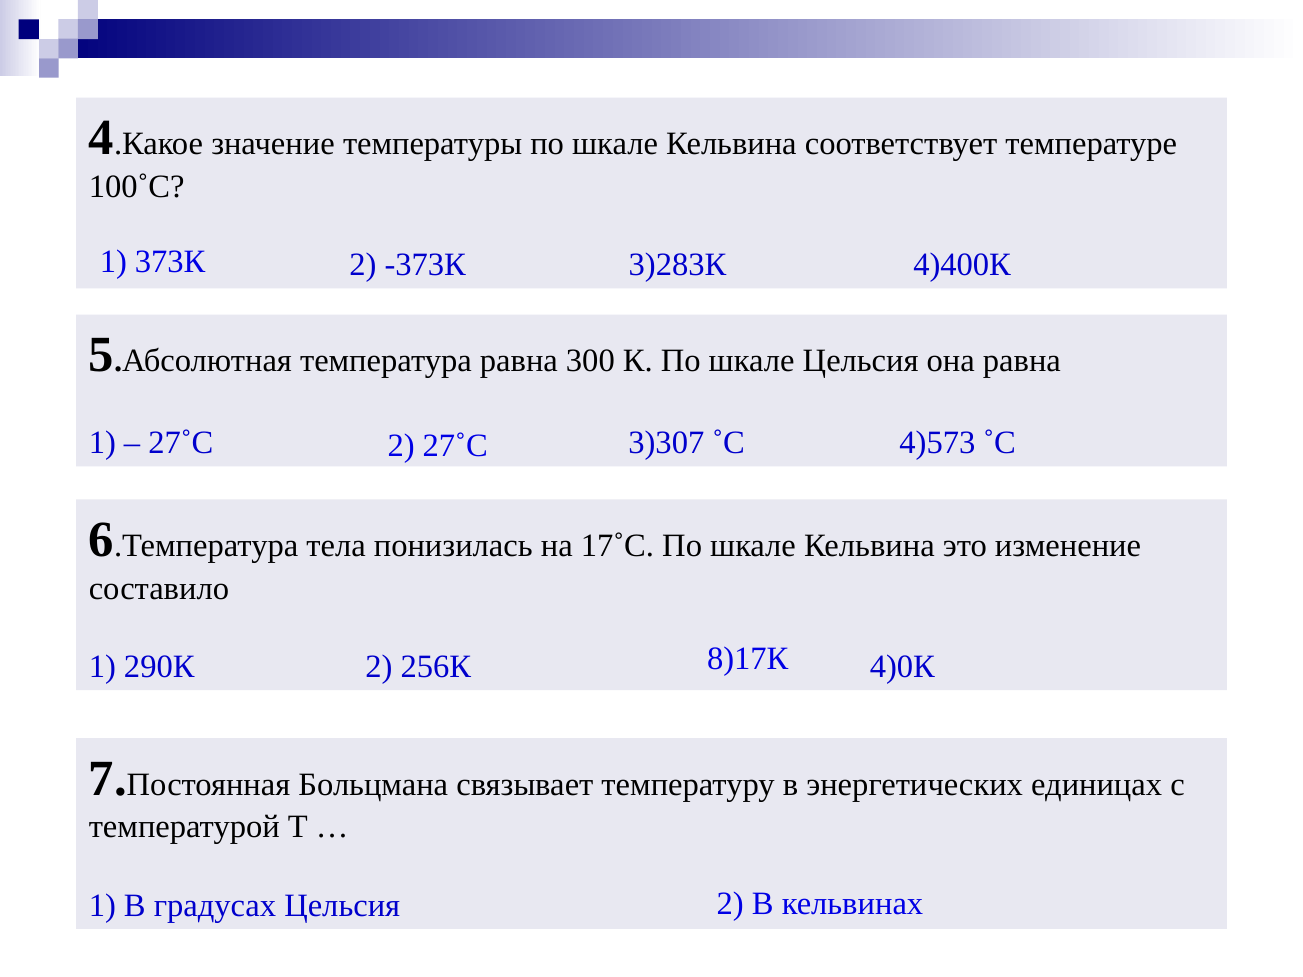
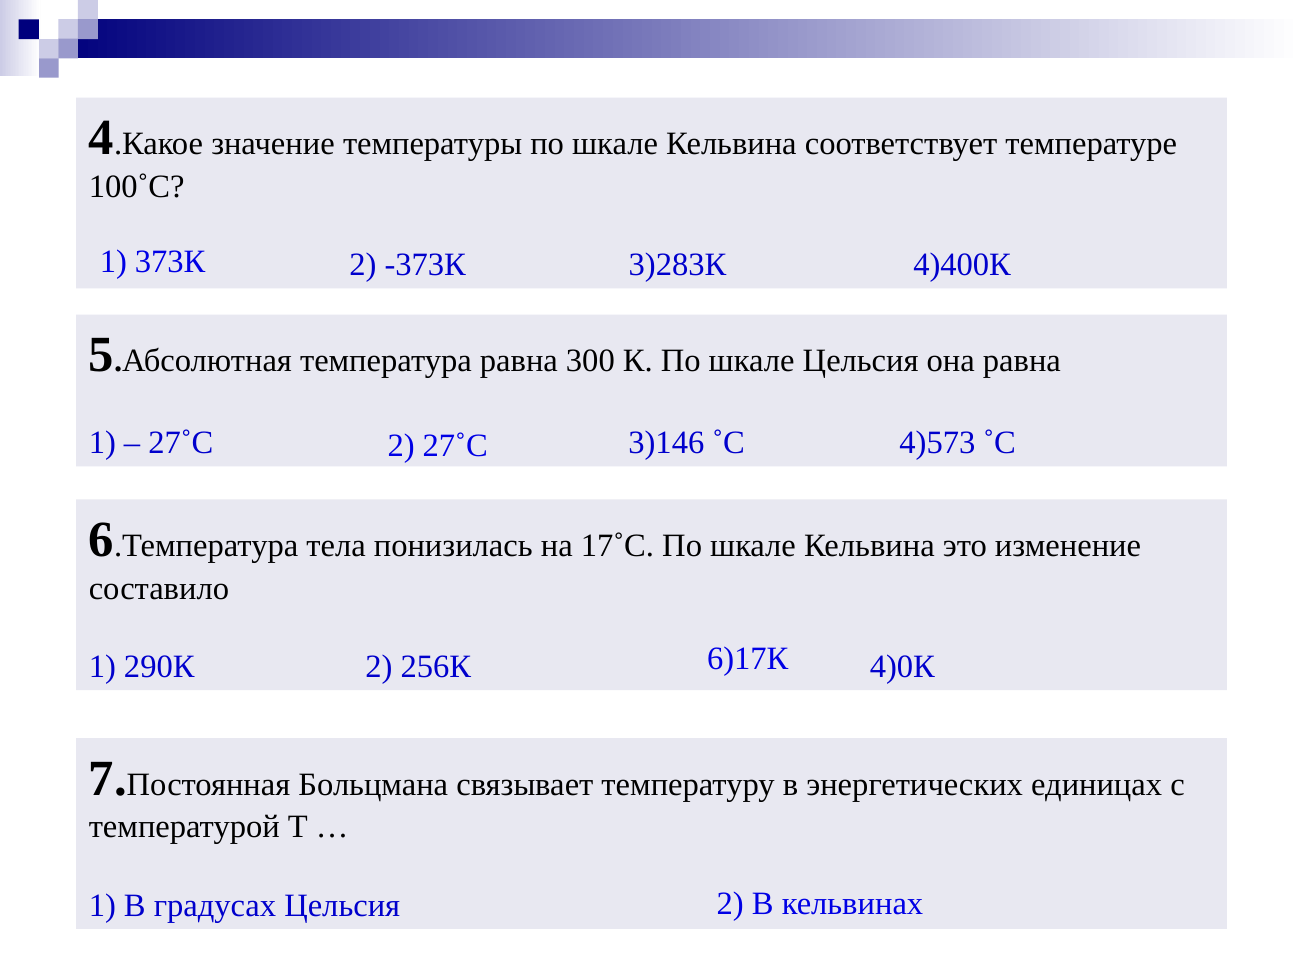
3)307: 3)307 -> 3)146
8)17К: 8)17К -> 6)17К
